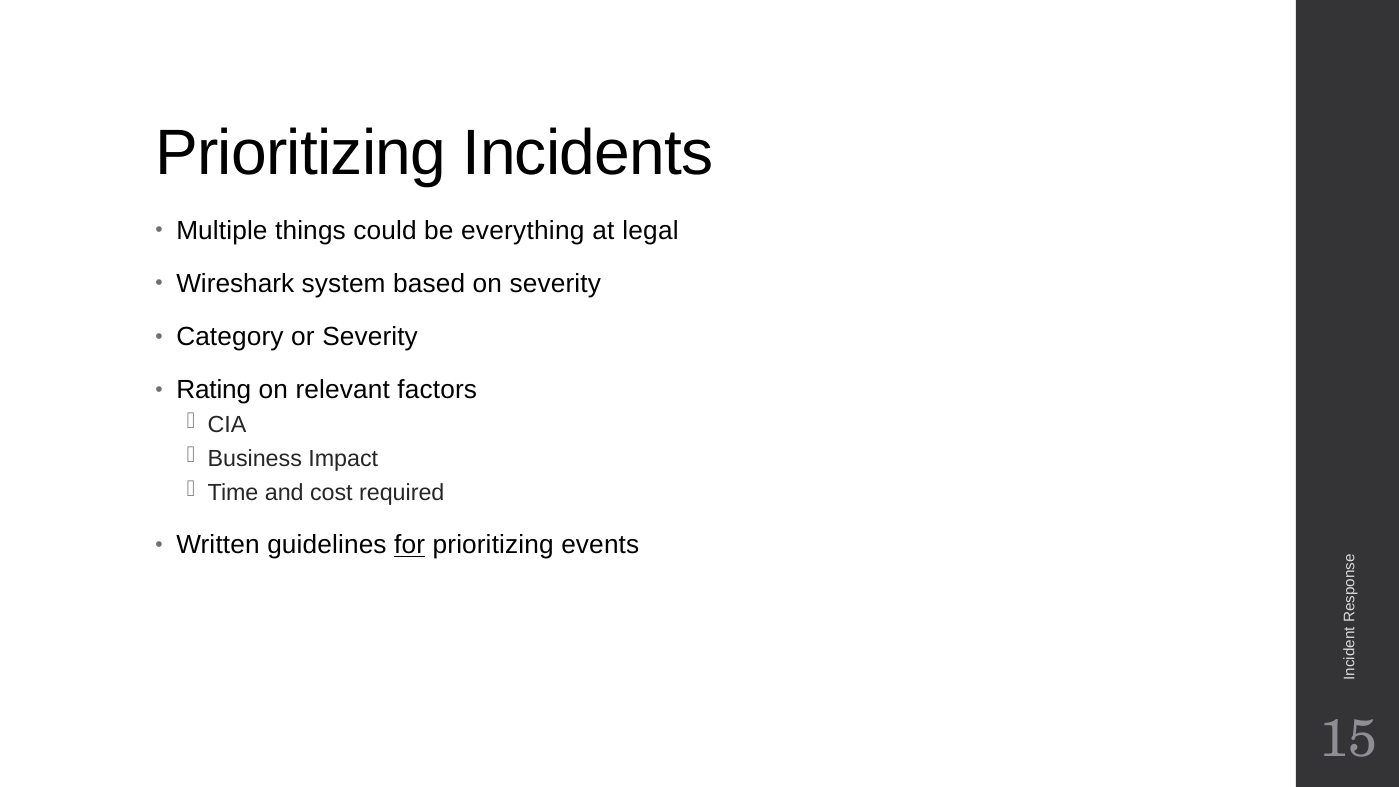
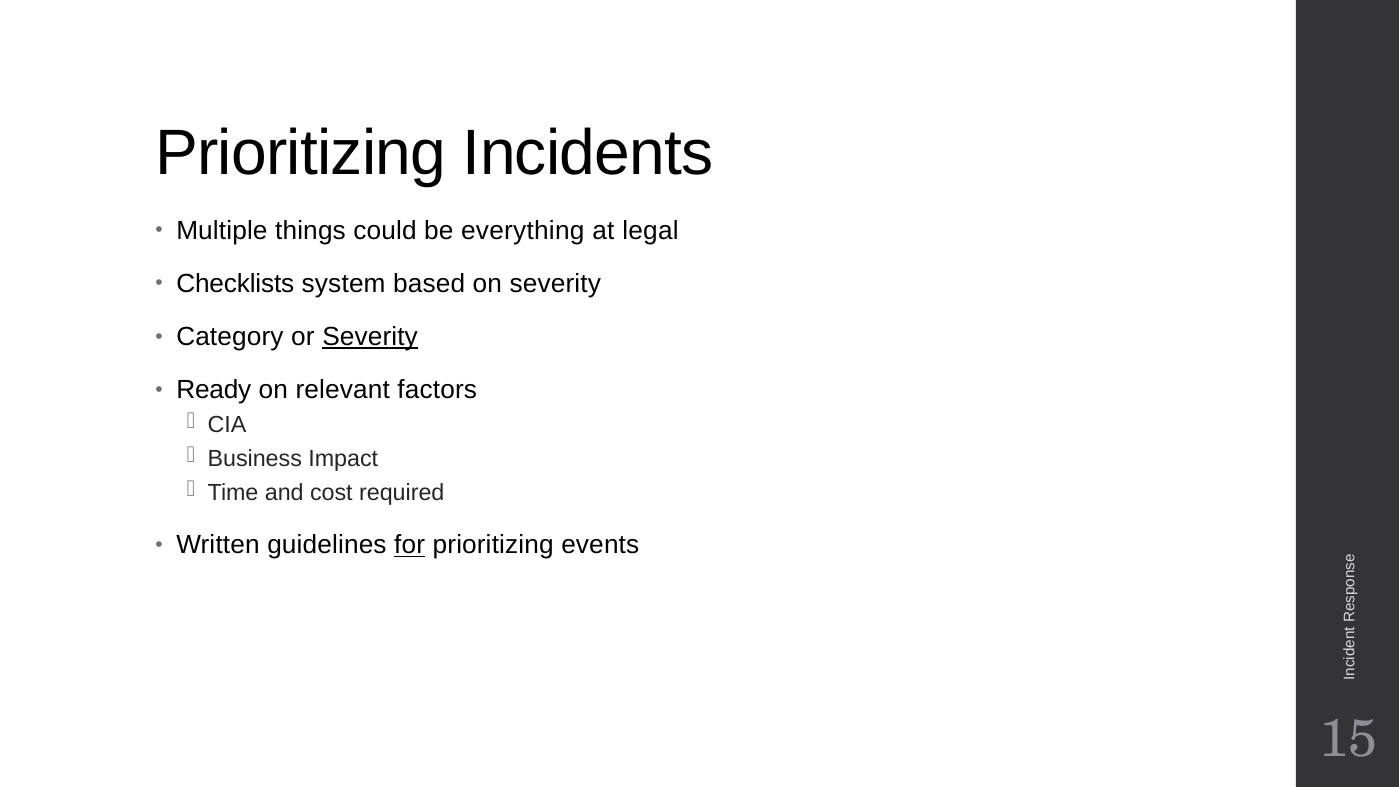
Wireshark: Wireshark -> Checklists
Severity at (370, 337) underline: none -> present
Rating: Rating -> Ready
